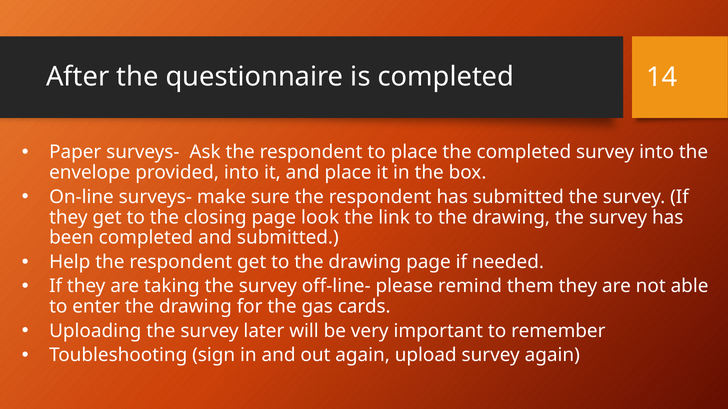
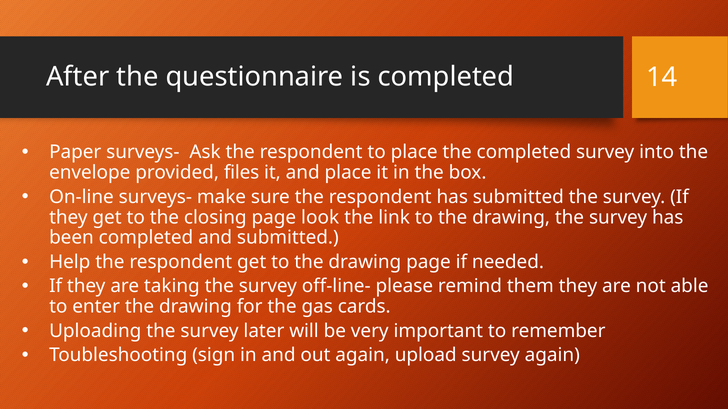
provided into: into -> files
